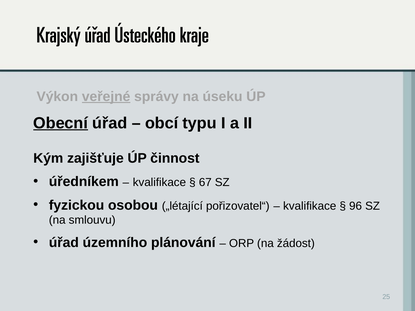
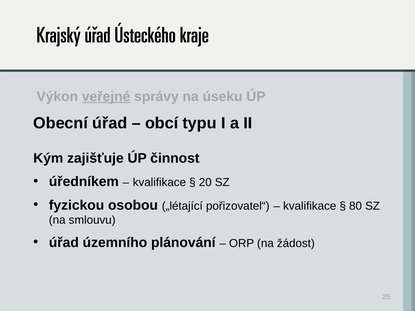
Obecní underline: present -> none
67: 67 -> 20
96: 96 -> 80
